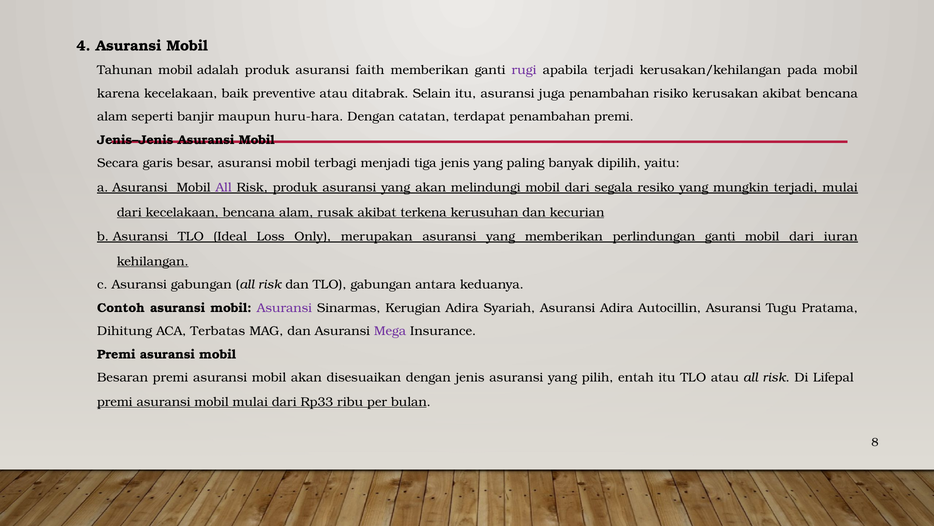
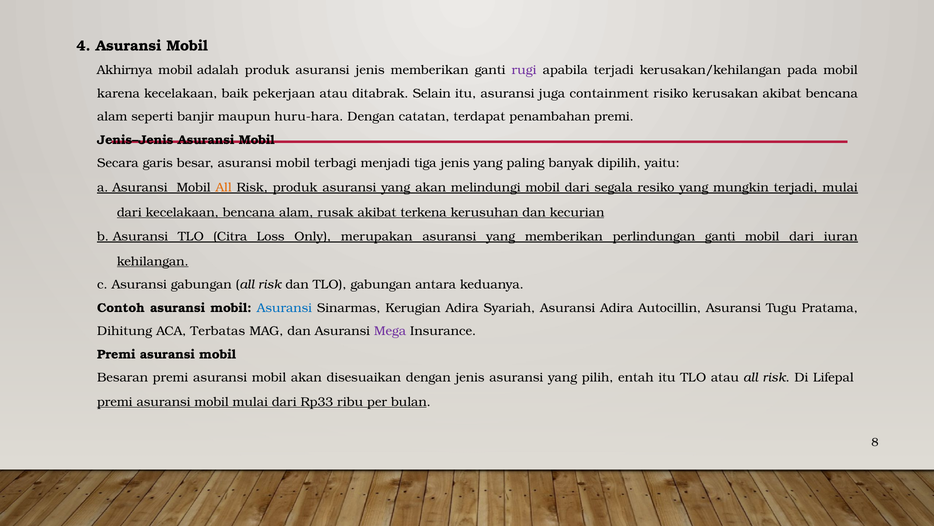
Tahunan: Tahunan -> Akhirnya
asuransi faith: faith -> jenis
preventive: preventive -> pekerjaan
juga penambahan: penambahan -> containment
All at (224, 187) colour: purple -> orange
Ideal: Ideal -> Citra
Asuransi at (284, 308) colour: purple -> blue
